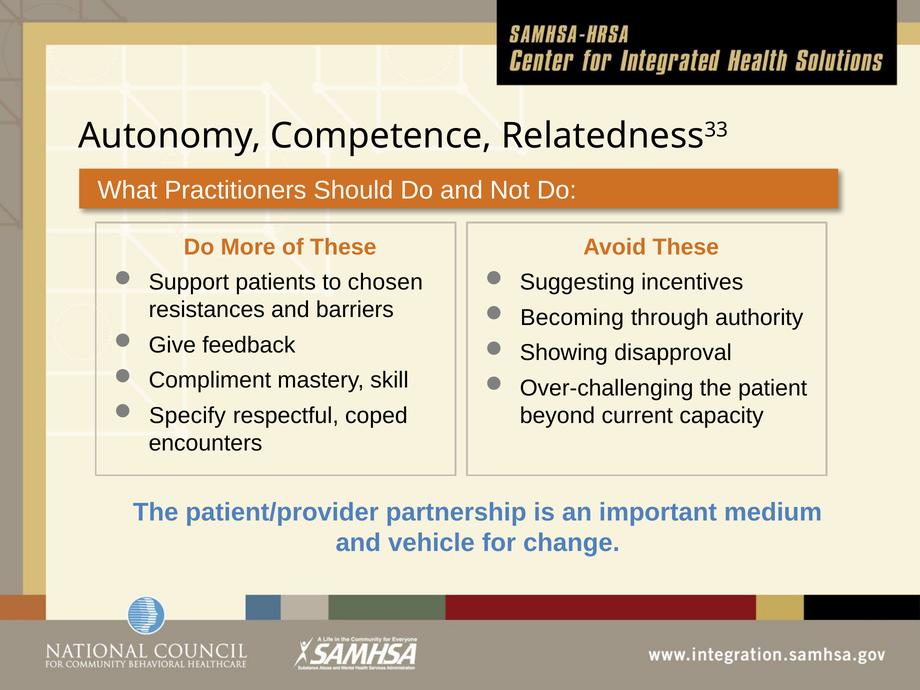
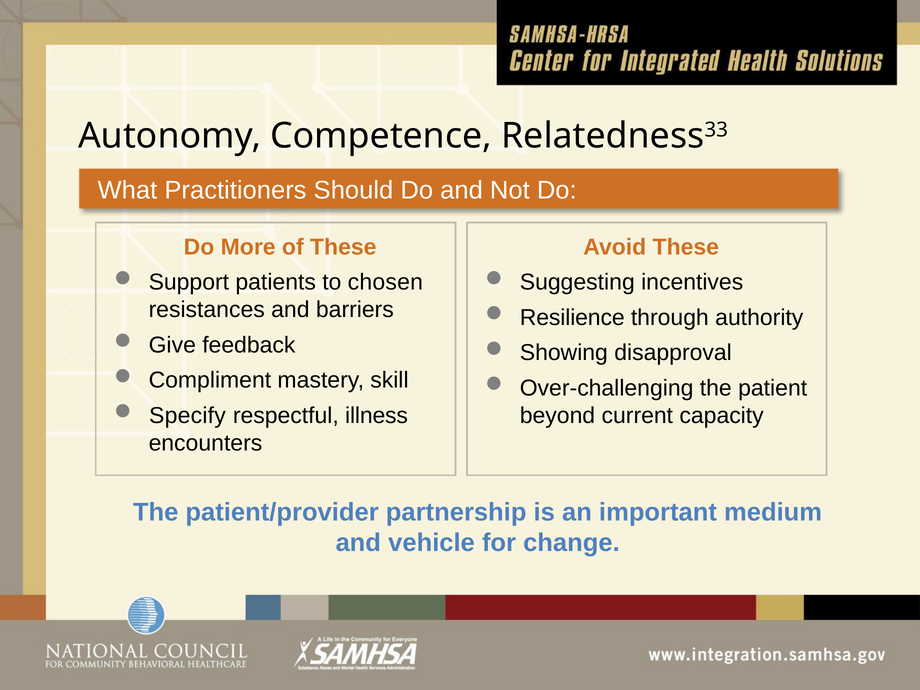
Becoming: Becoming -> Resilience
coped: coped -> illness
